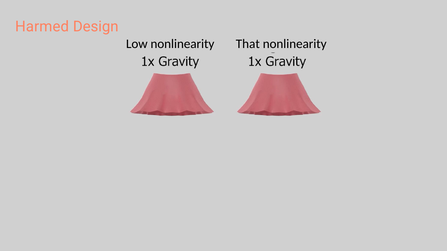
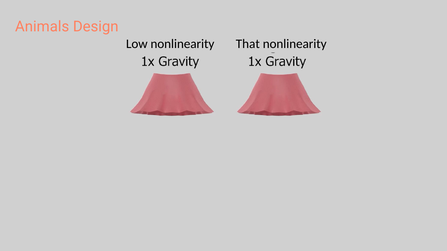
Harmed: Harmed -> Animals
